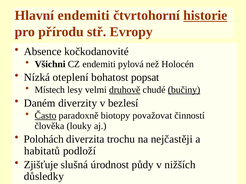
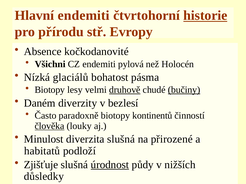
oteplení: oteplení -> glaciálů
popsat: popsat -> pásma
Místech at (50, 90): Místech -> Biotopy
Často underline: present -> none
považovat: považovat -> kontinentů
člověka underline: none -> present
Polohách: Polohách -> Minulost
diverzita trochu: trochu -> slušná
nejčastěji: nejčastěji -> přirozené
úrodnost underline: none -> present
